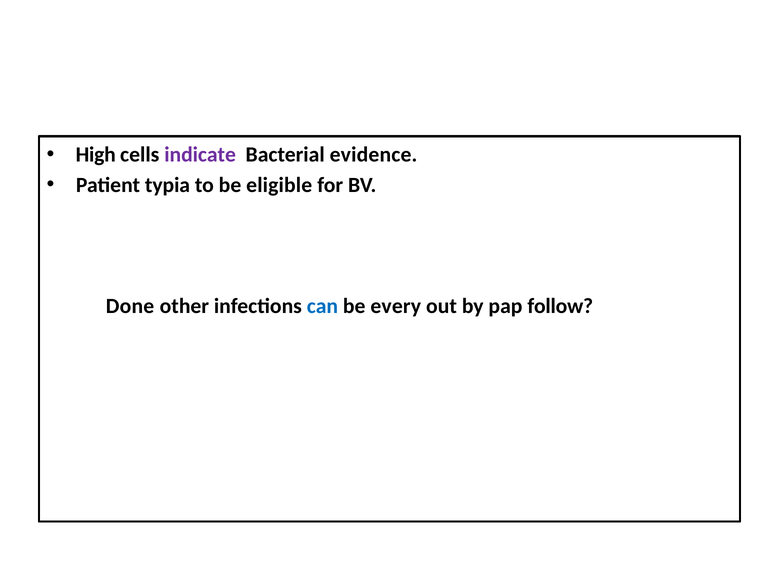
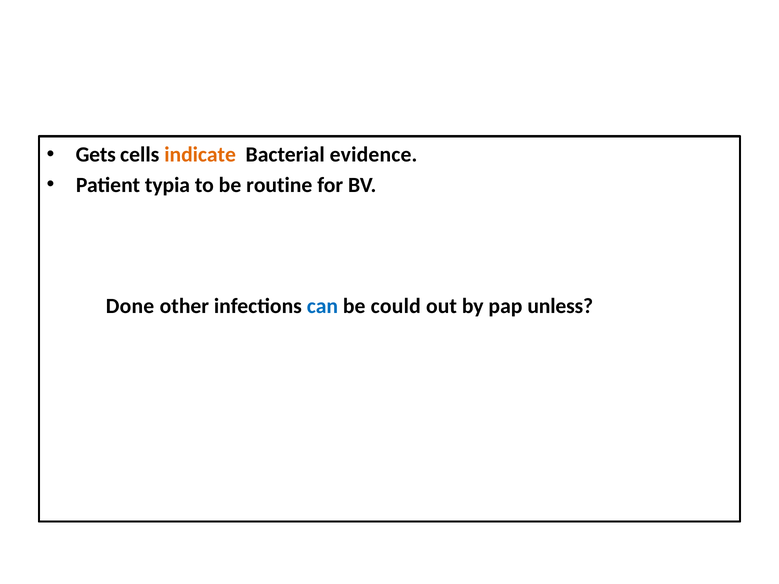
High: High -> Gets
indicate colour: purple -> orange
eligible: eligible -> routine
every: every -> could
follow: follow -> unless
